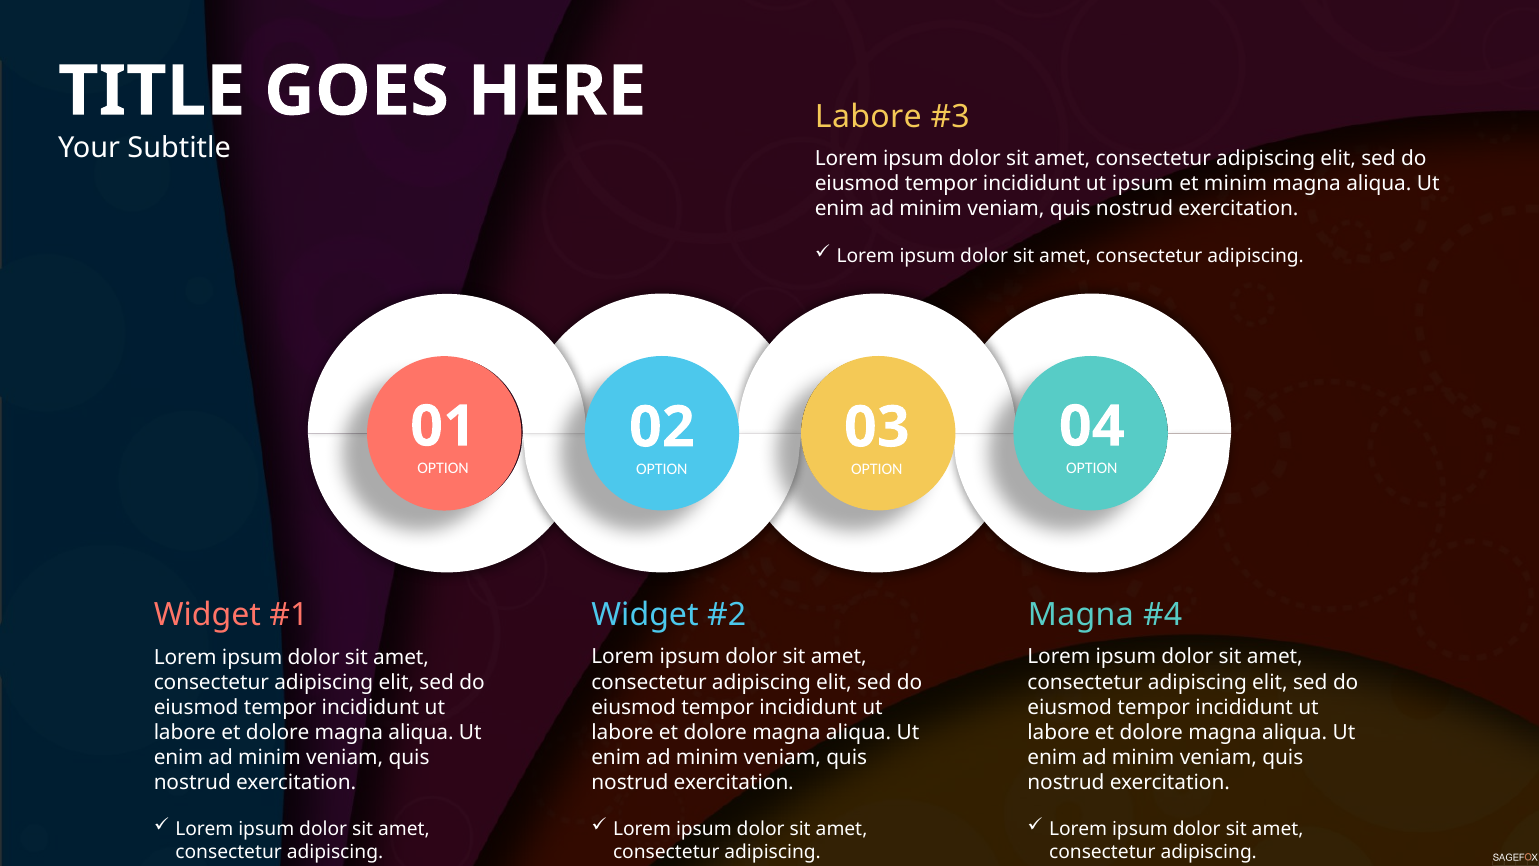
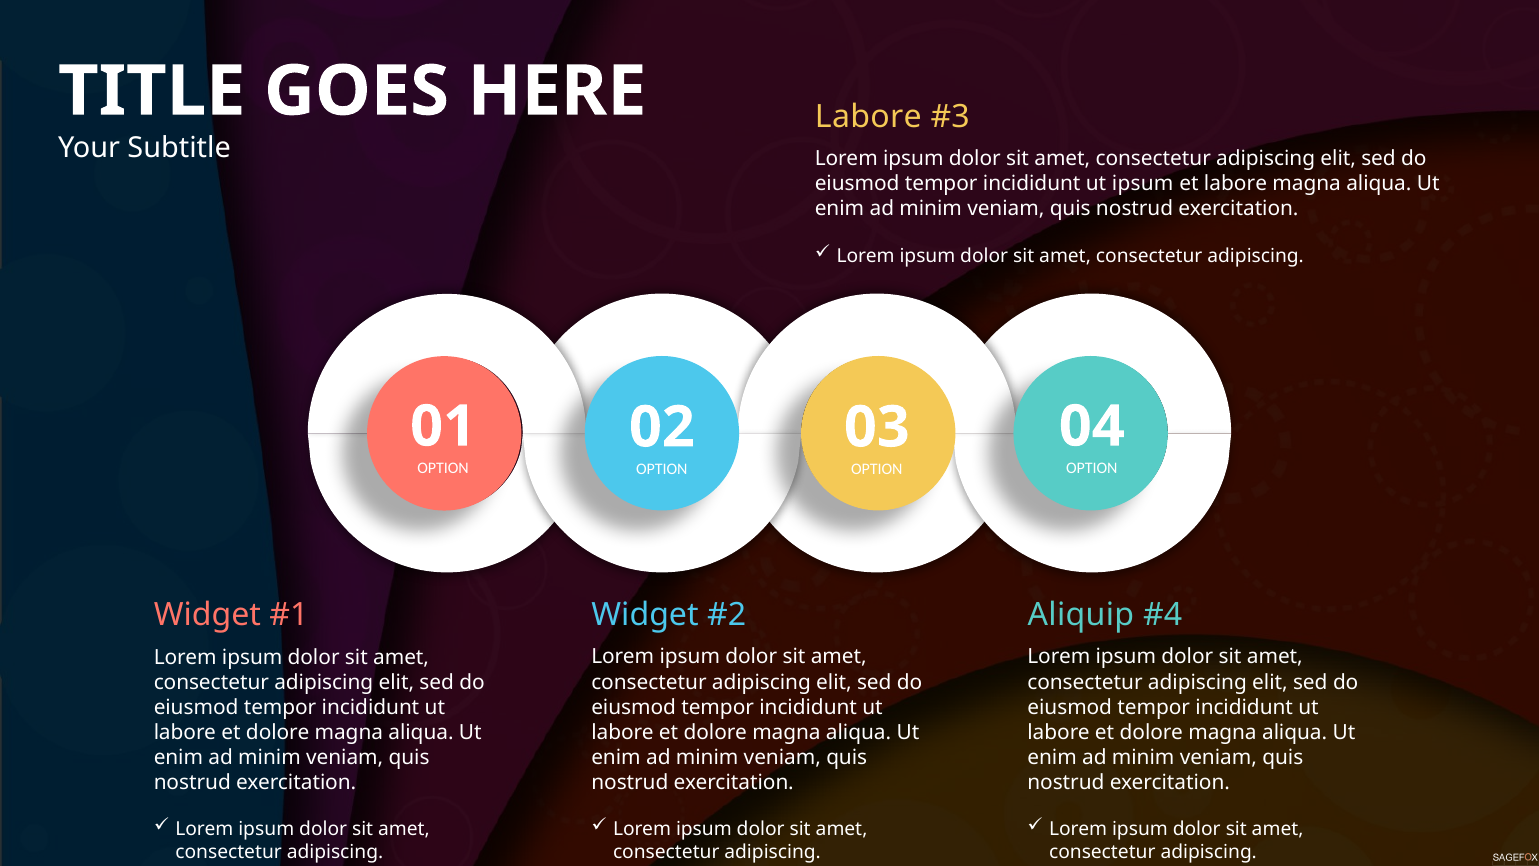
et minim: minim -> labore
Magna at (1081, 615): Magna -> Aliquip
